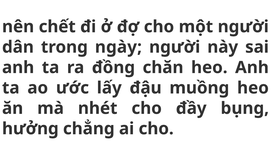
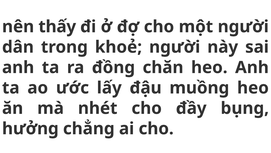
chết: chết -> thấy
ngày: ngày -> khoẻ
